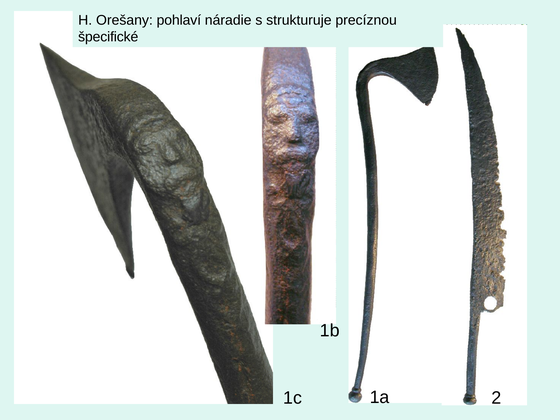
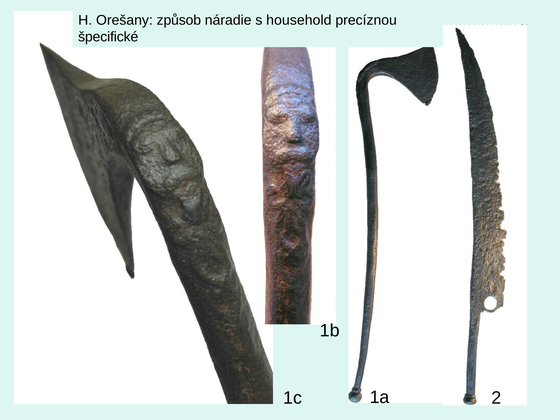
pohlaví: pohlaví -> způsob
strukturuje: strukturuje -> household
